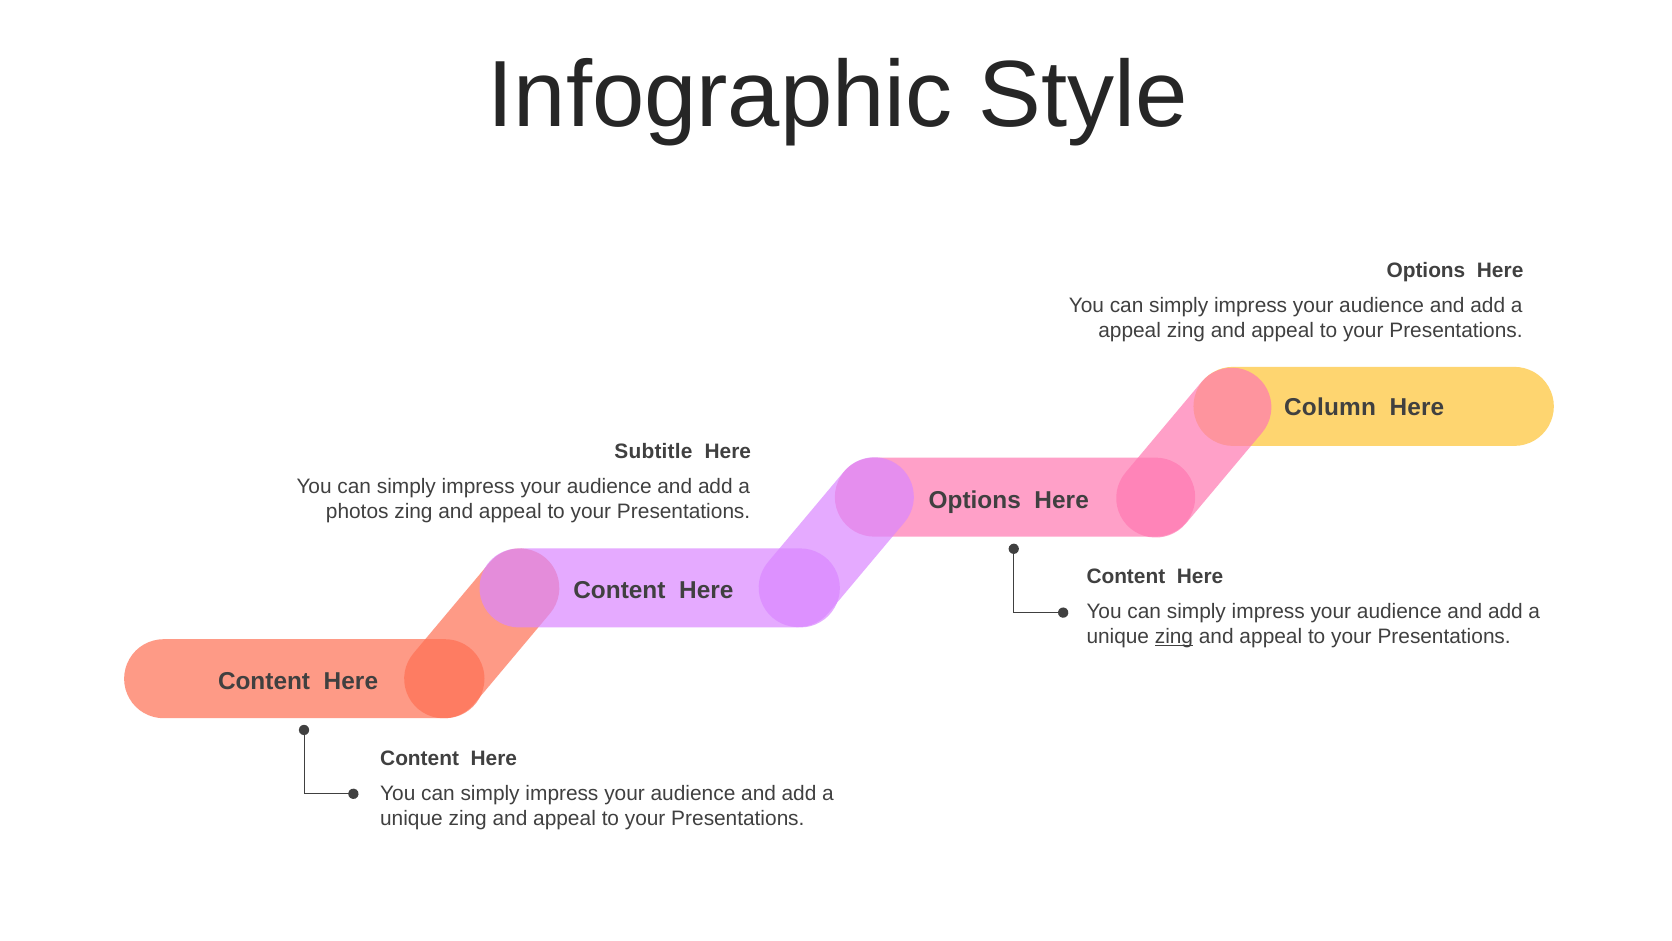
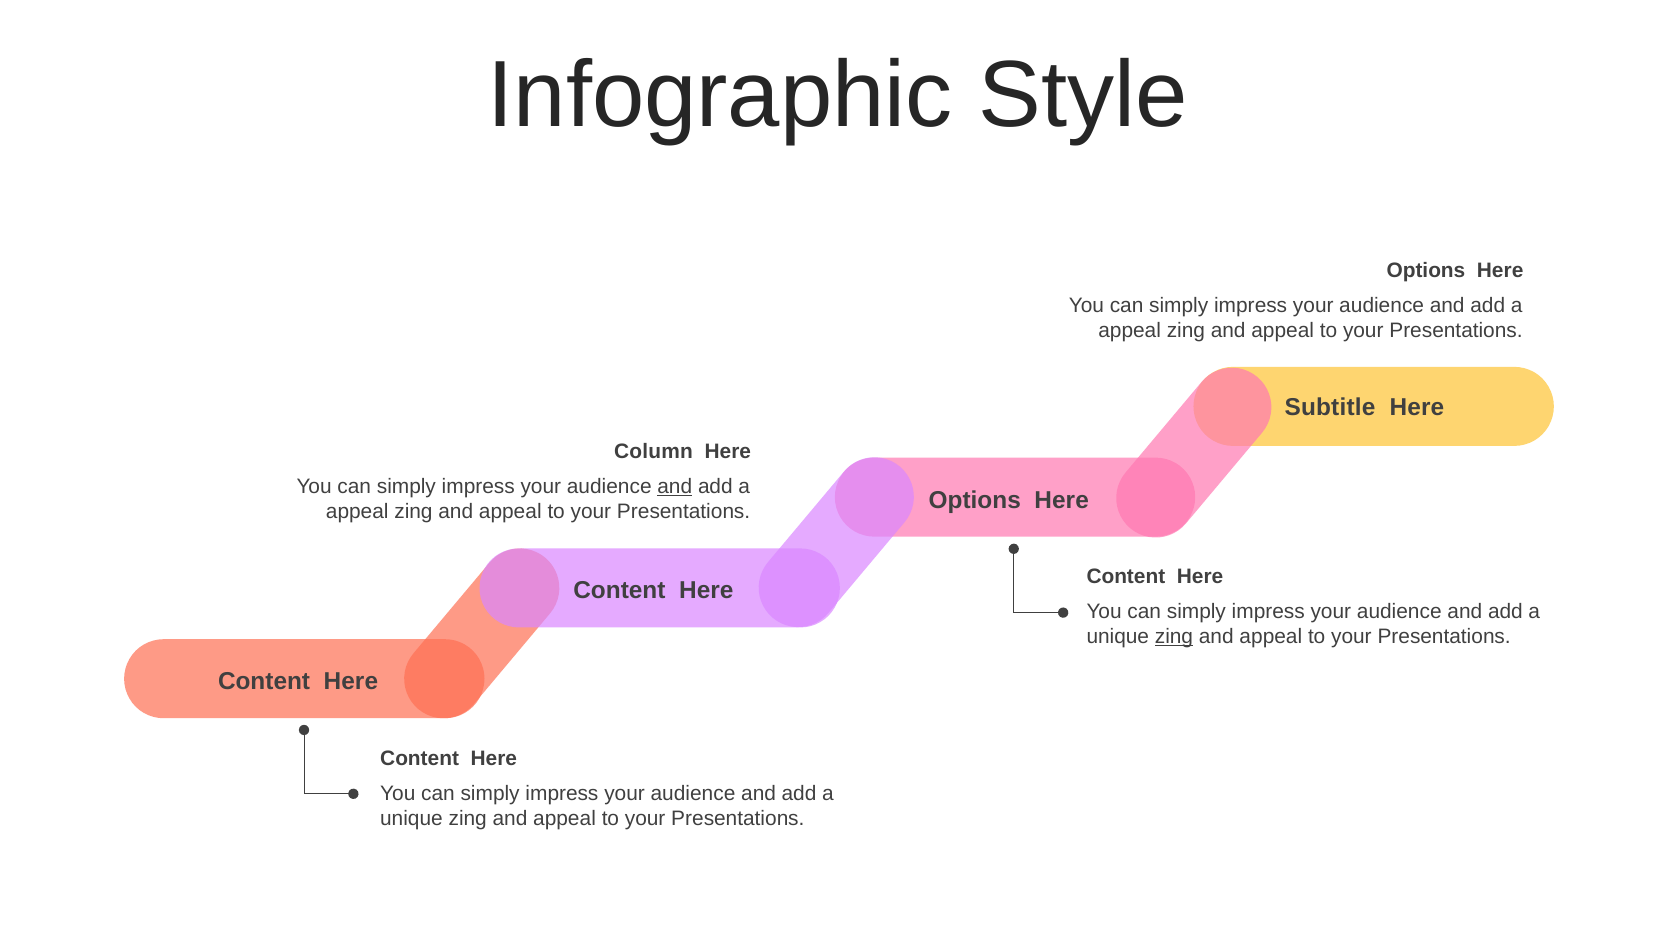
Column: Column -> Subtitle
Subtitle: Subtitle -> Column
and at (675, 486) underline: none -> present
photos at (357, 511): photos -> appeal
